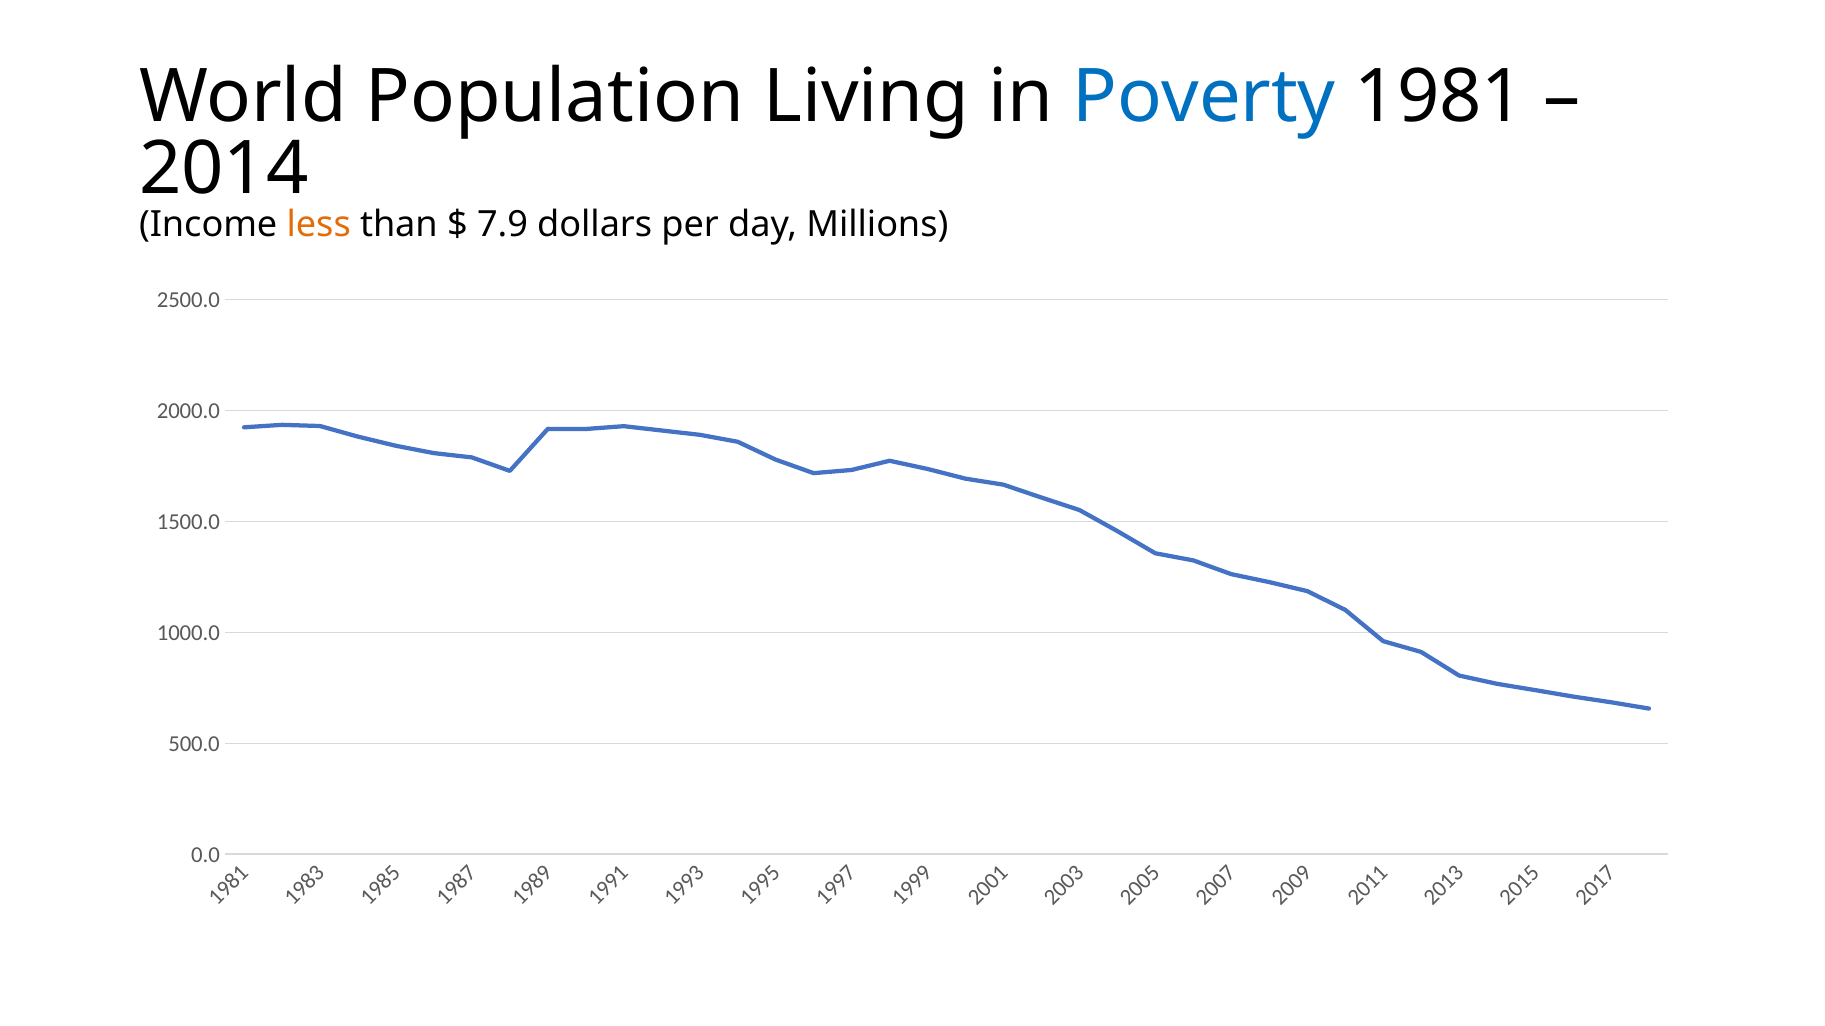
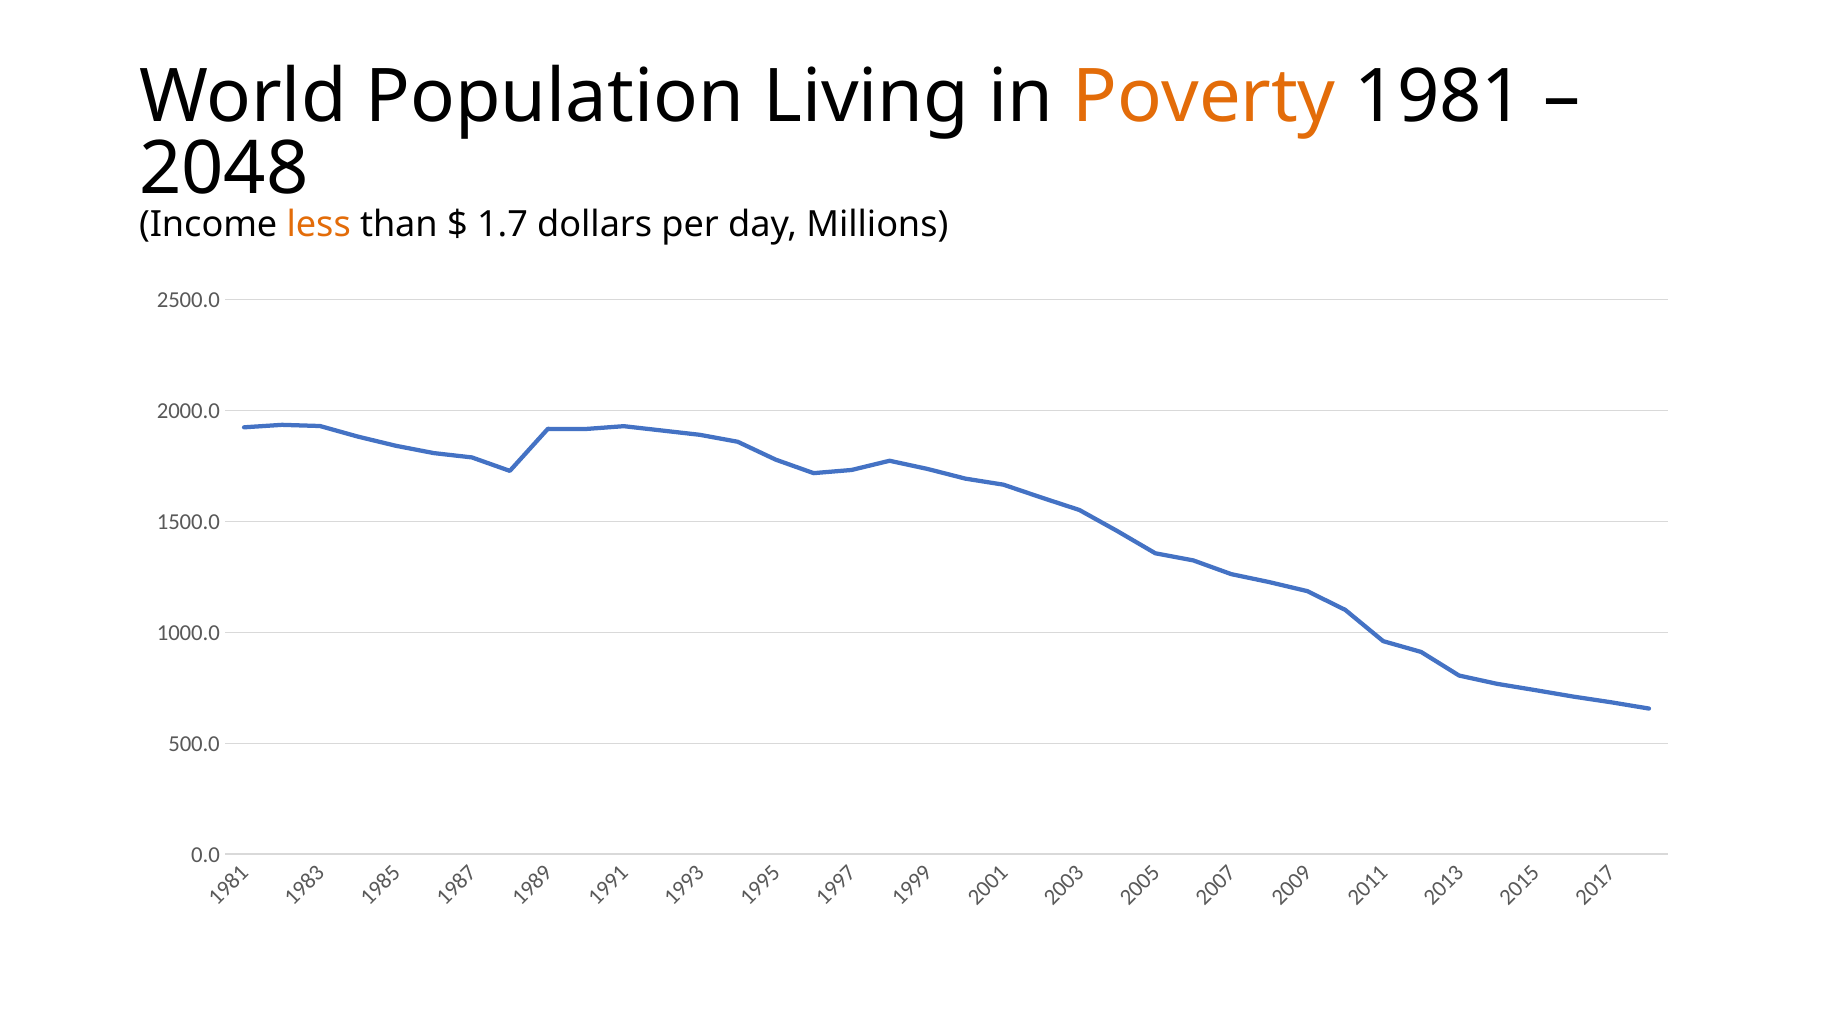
Poverty colour: blue -> orange
2014: 2014 -> 2048
7.9: 7.9 -> 1.7
